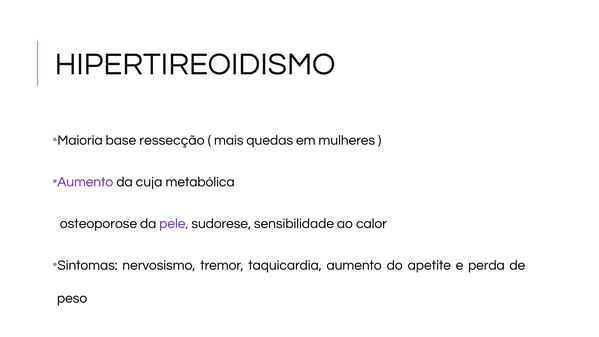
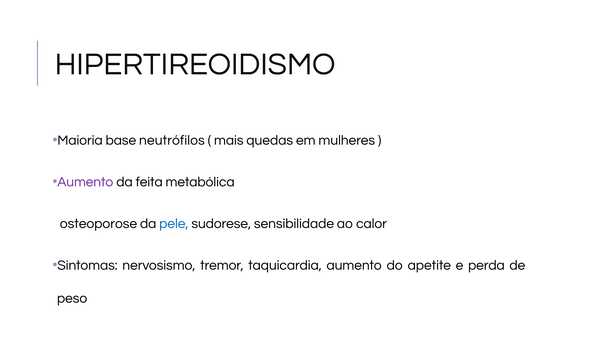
ressecção: ressecção -> neutrófilos
cuja: cuja -> feita
pele colour: purple -> blue
